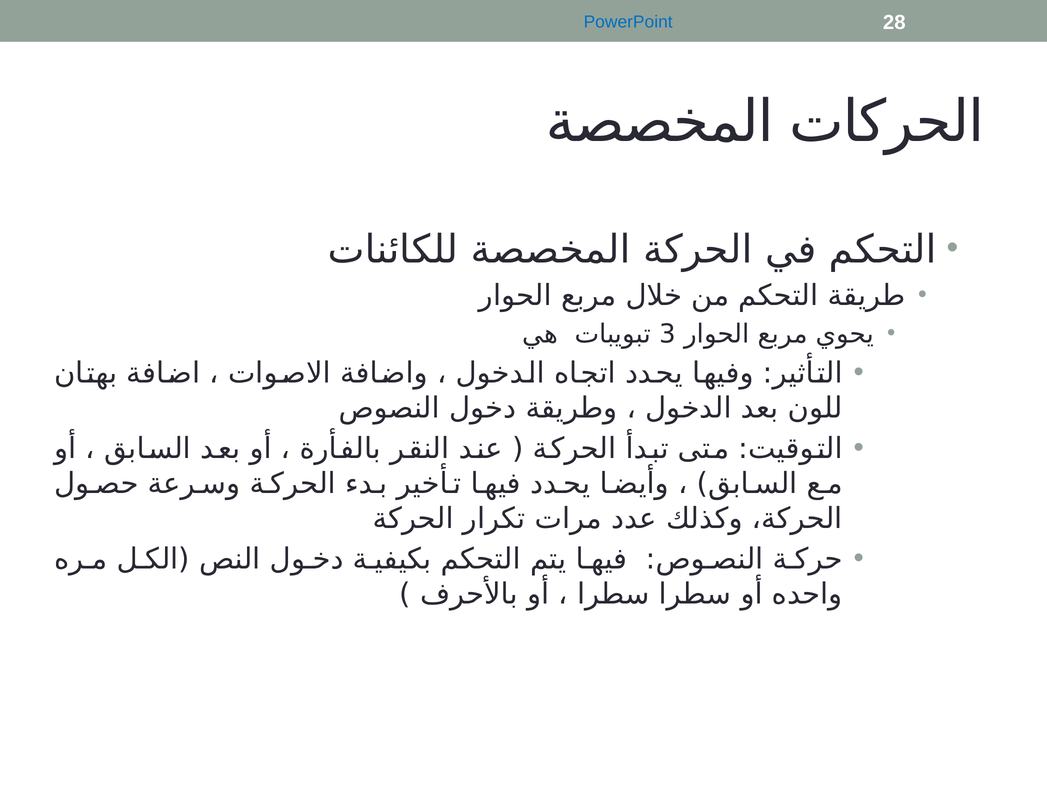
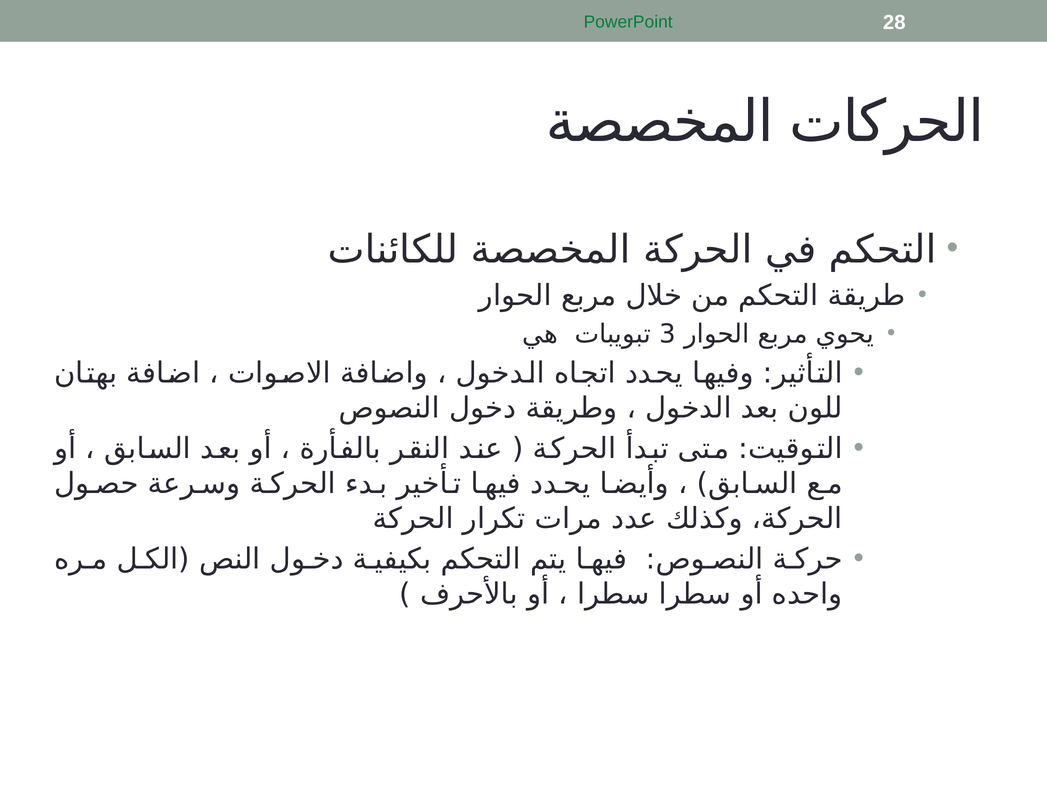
PowerPoint colour: blue -> green
